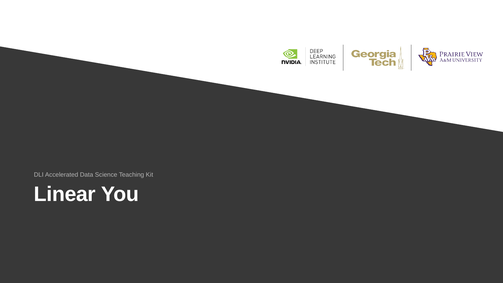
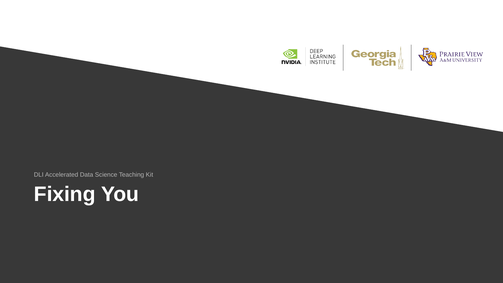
Linear: Linear -> Fixing
